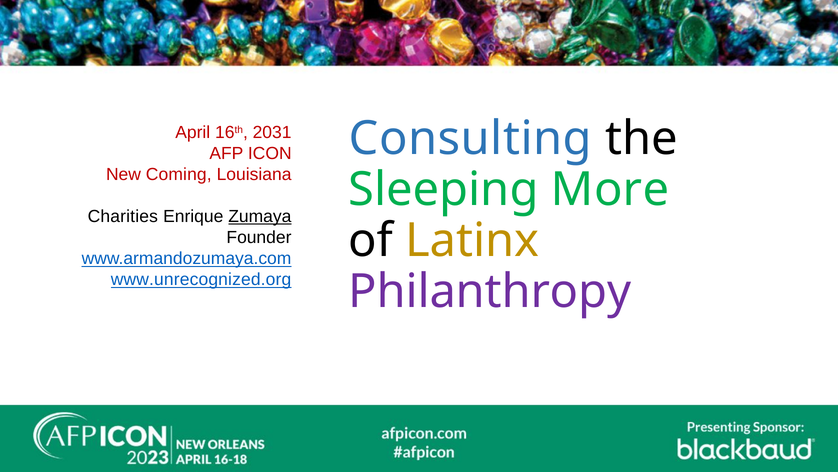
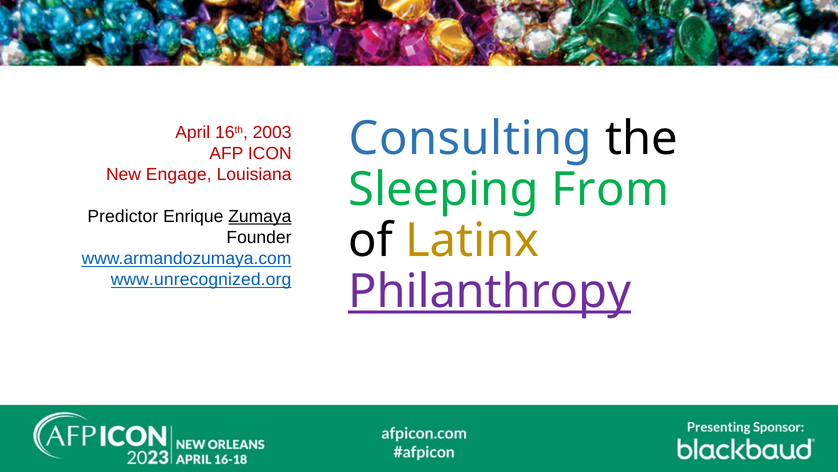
2031: 2031 -> 2003
Coming: Coming -> Engage
More: More -> From
Charities: Charities -> Predictor
Philanthropy underline: none -> present
